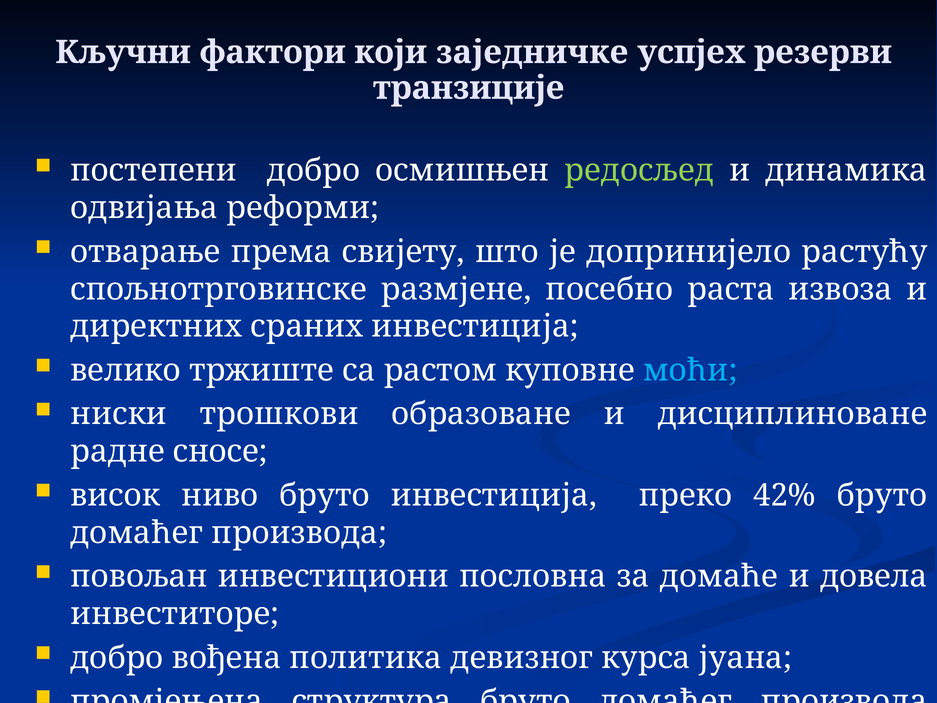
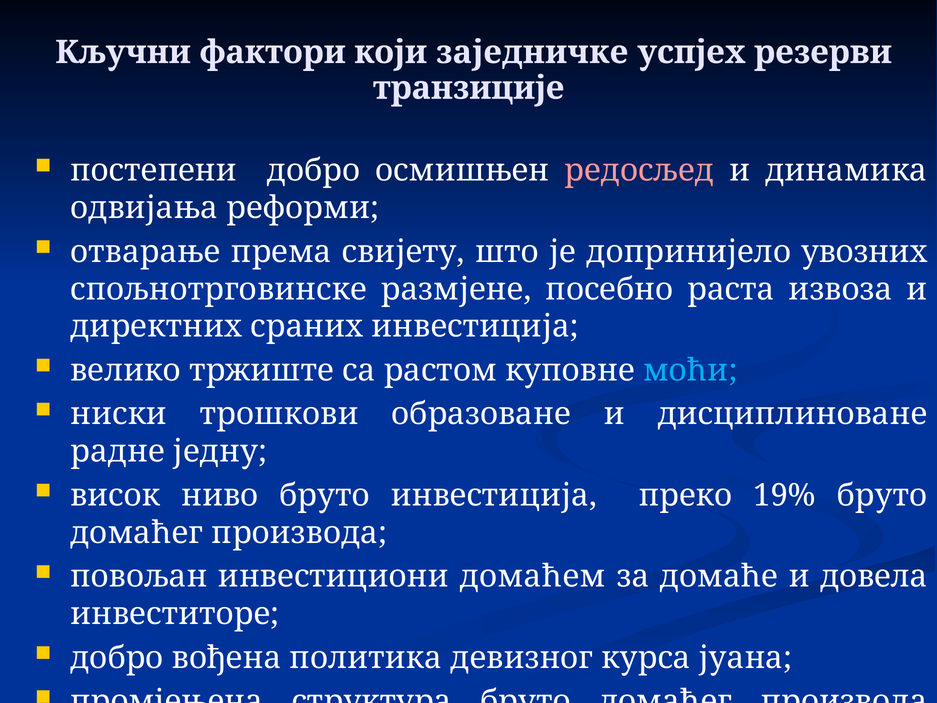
редосљед colour: light green -> pink
растућу: растућу -> увозних
сносе: сносе -> једну
42%: 42% -> 19%
пословна: пословна -> домаћем
